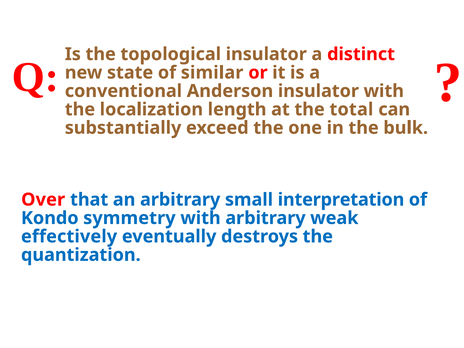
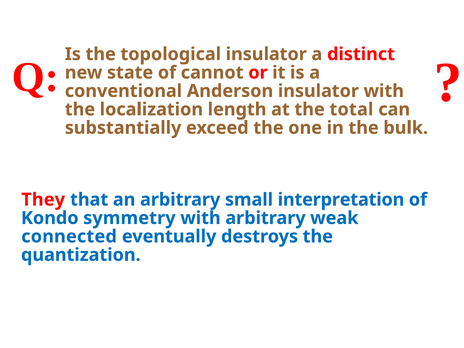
similar: similar -> cannot
Over: Over -> They
effectively: effectively -> connected
